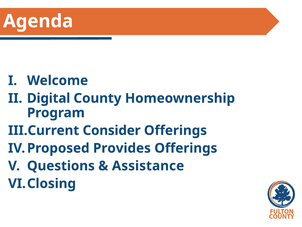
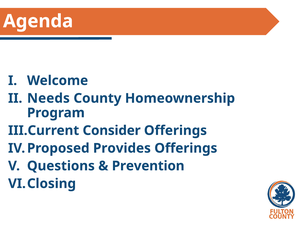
Digital: Digital -> Needs
Assistance: Assistance -> Prevention
